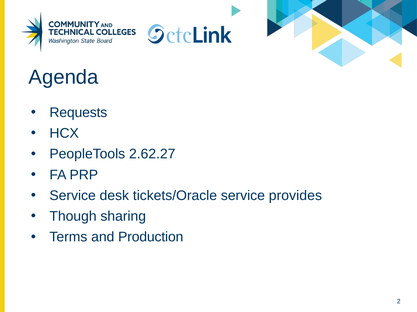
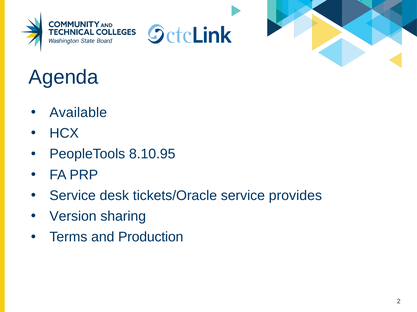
Requests: Requests -> Available
2.62.27: 2.62.27 -> 8.10.95
Though: Though -> Version
